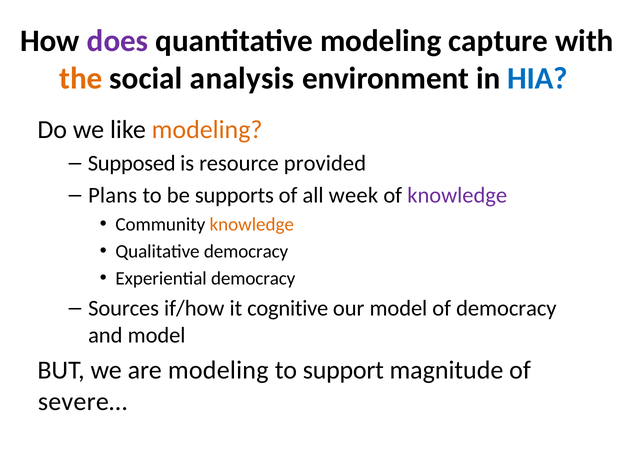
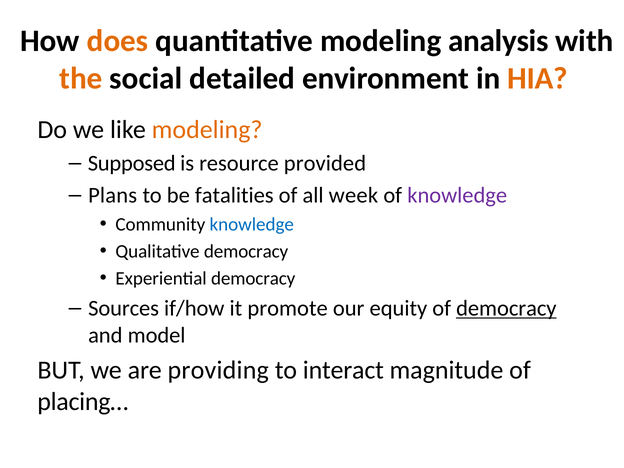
does colour: purple -> orange
capture: capture -> analysis
analysis: analysis -> detailed
HIA colour: blue -> orange
supports: supports -> fatalities
knowledge at (252, 224) colour: orange -> blue
cognitive: cognitive -> promote
our model: model -> equity
democracy at (506, 308) underline: none -> present
are modeling: modeling -> providing
support: support -> interact
severe…: severe… -> placing…
